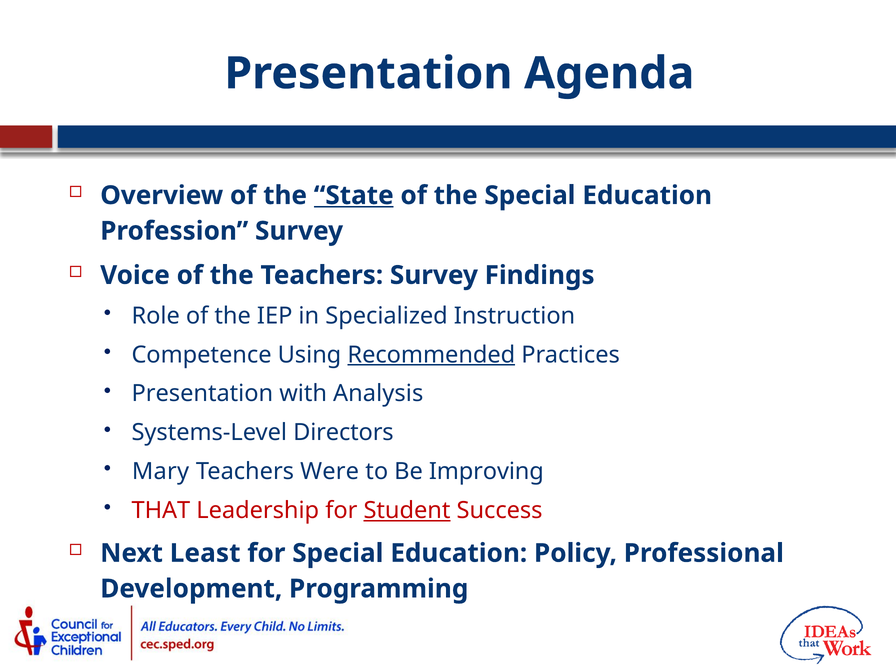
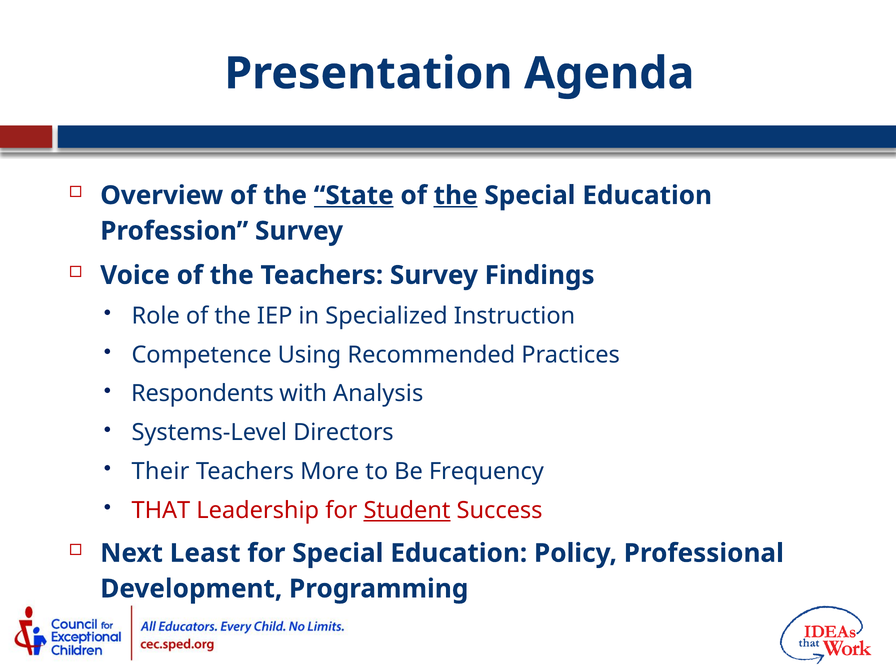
the at (456, 195) underline: none -> present
Recommended underline: present -> none
Presentation at (202, 394): Presentation -> Respondents
Mary: Mary -> Their
Were: Were -> More
Improving: Improving -> Frequency
